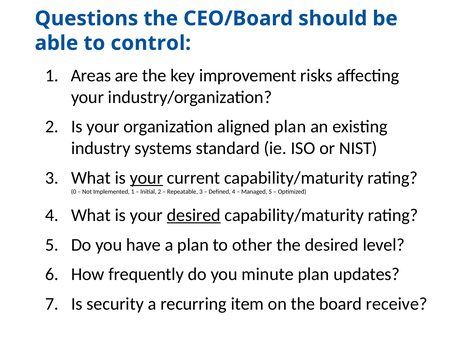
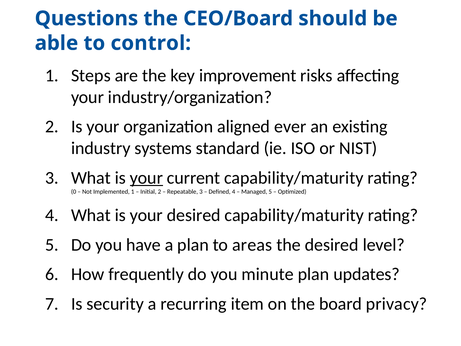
Areas: Areas -> Steps
aligned plan: plan -> ever
desired at (194, 215) underline: present -> none
other: other -> areas
receive: receive -> privacy
